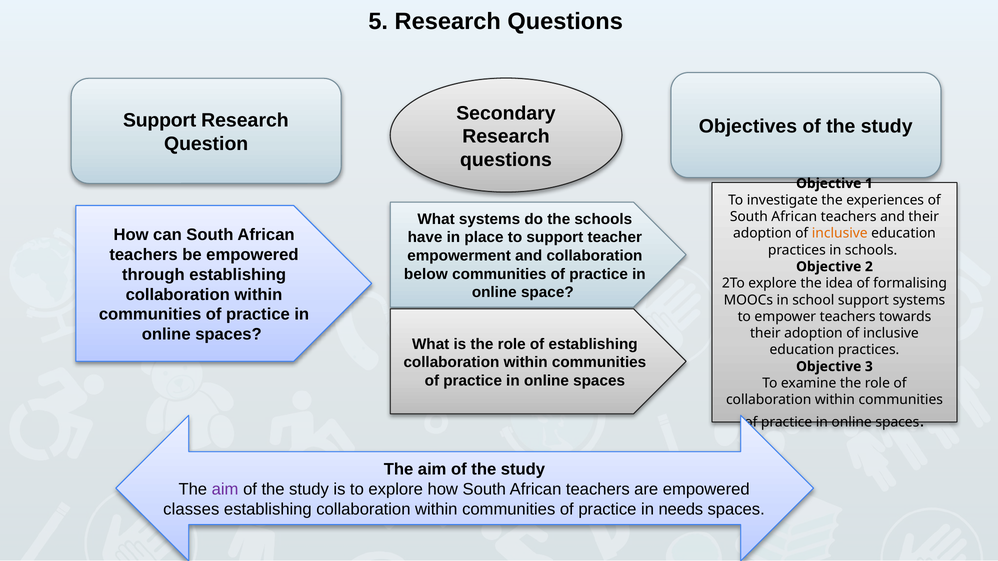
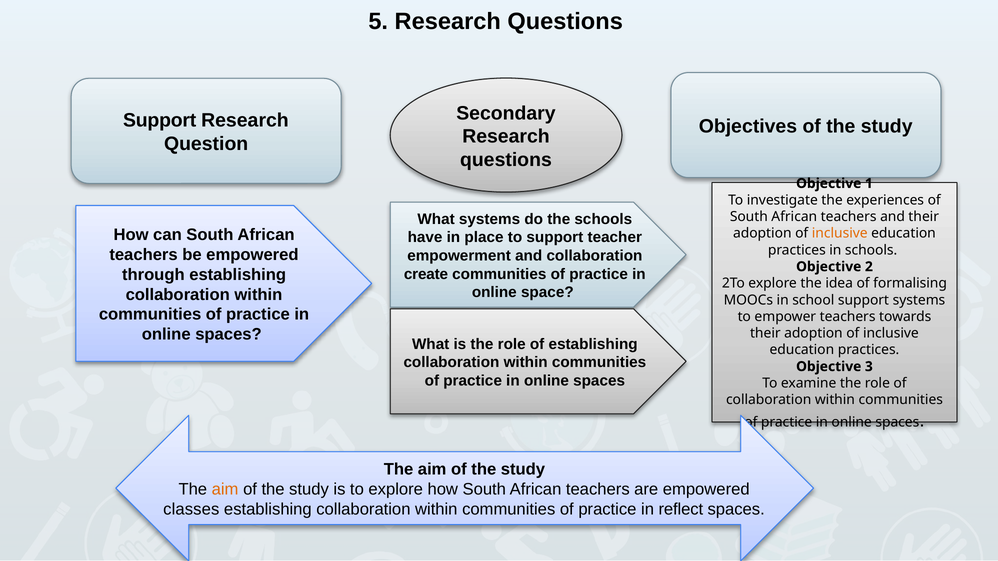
below: below -> create
aim at (225, 490) colour: purple -> orange
needs: needs -> reflect
